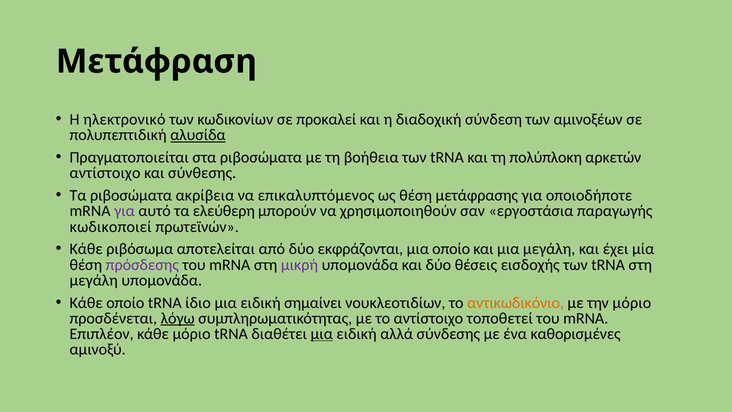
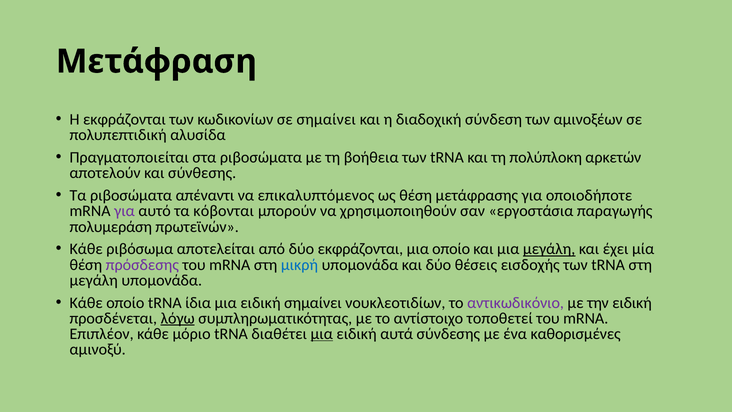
Η ηλεκτρονικό: ηλεκτρονικό -> εκφράζονται
σε προκαλεί: προκαλεί -> σημαίνει
αλυσίδα underline: present -> none
αντίστοιχο at (105, 173): αντίστοιχο -> αποτελούν
ακρίβεια: ακρίβεια -> απέναντι
ελεύθερη: ελεύθερη -> κόβονται
κωδικοποιεί: κωδικοποιεί -> πολυμεράση
μεγάλη at (549, 249) underline: none -> present
μικρή colour: purple -> blue
ίδιο: ίδιο -> ίδια
αντικωδικόνιο colour: orange -> purple
την μόριο: μόριο -> ειδική
αλλά: αλλά -> αυτά
